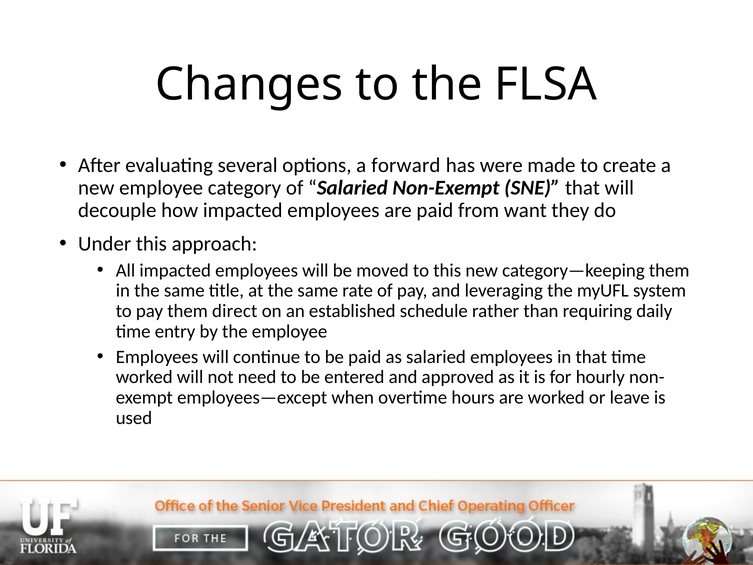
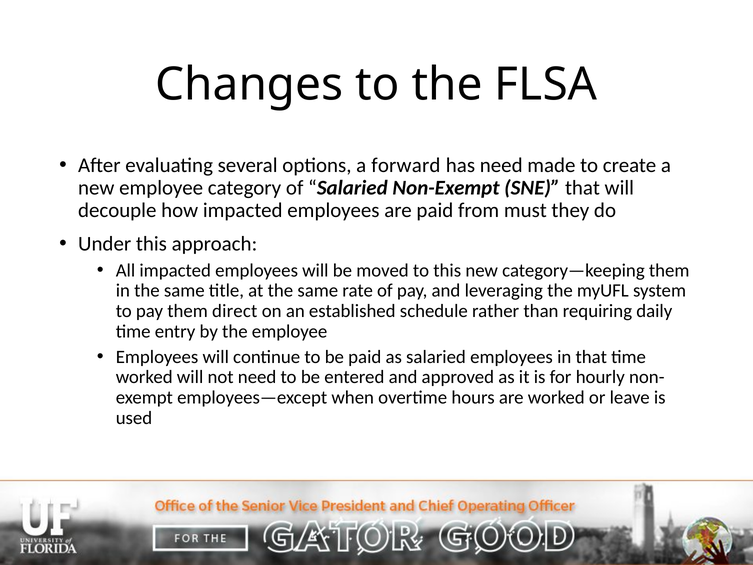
has were: were -> need
want: want -> must
